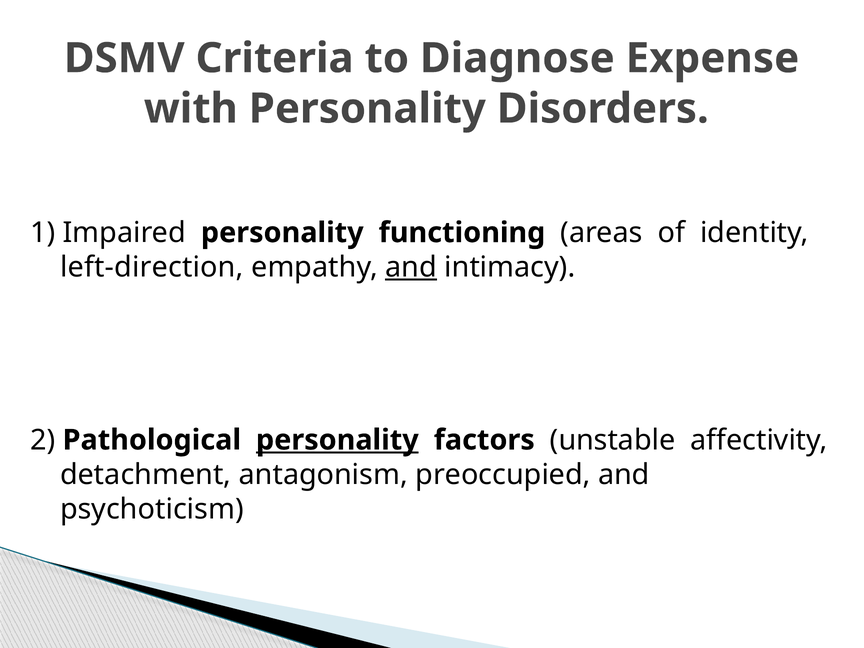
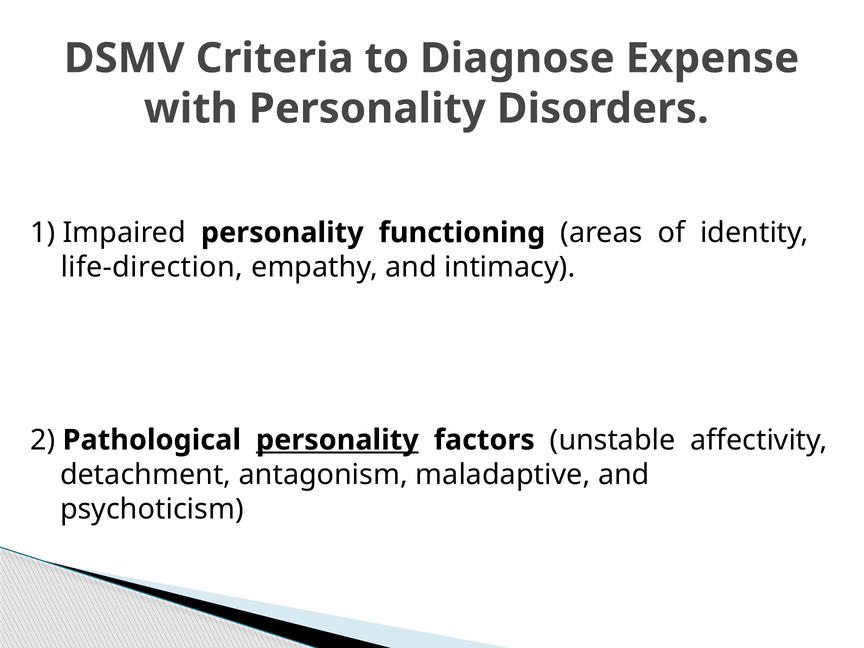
left-direction: left-direction -> life-direction
and at (411, 267) underline: present -> none
preoccupied: preoccupied -> maladaptive
